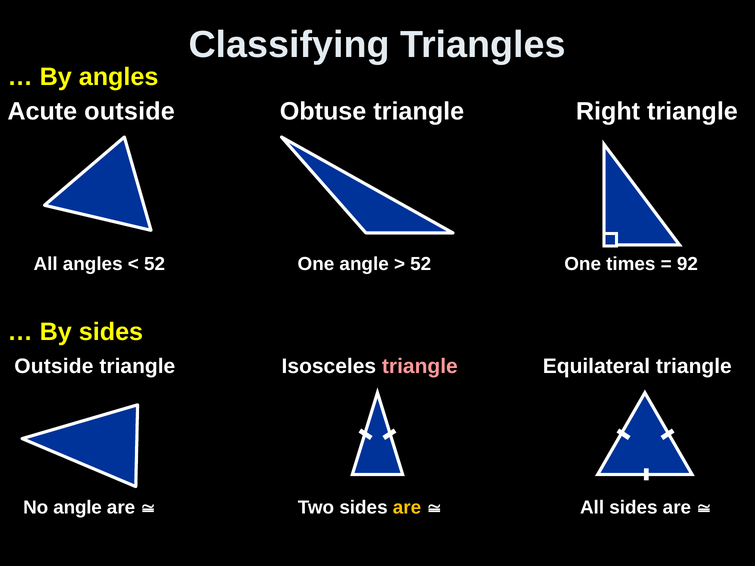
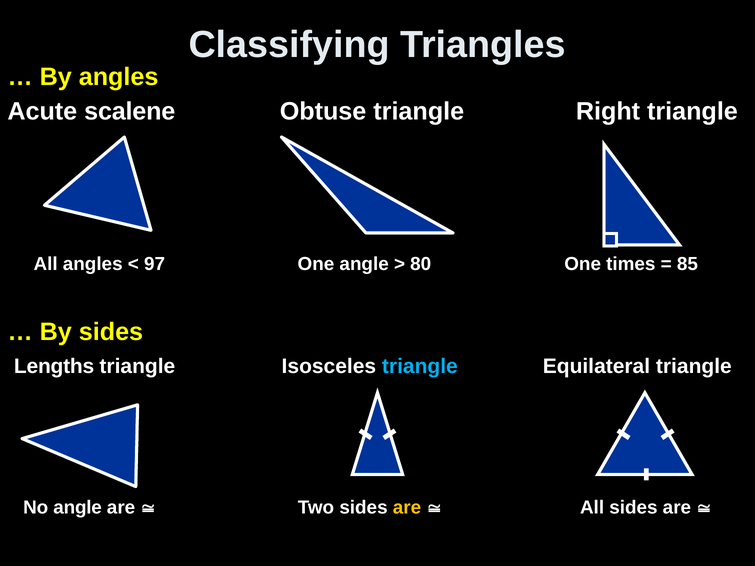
Acute outside: outside -> scalene
52 at (155, 264): 52 -> 97
52 at (421, 264): 52 -> 80
92: 92 -> 85
Outside at (54, 367): Outside -> Lengths
triangle at (420, 367) colour: pink -> light blue
